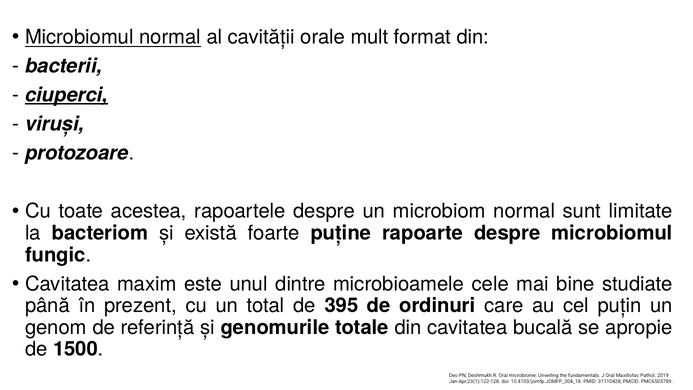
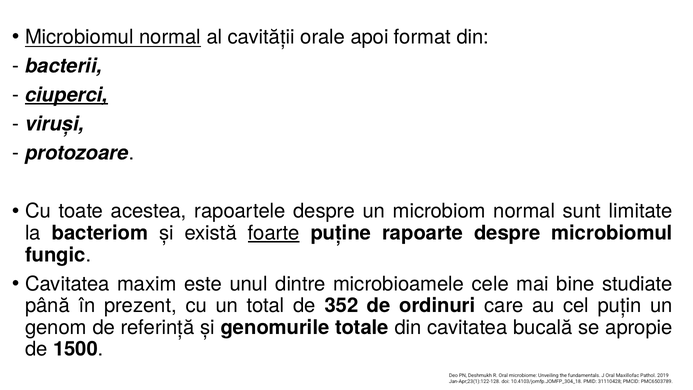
mult: mult -> apoi
foarte underline: none -> present
395: 395 -> 352
